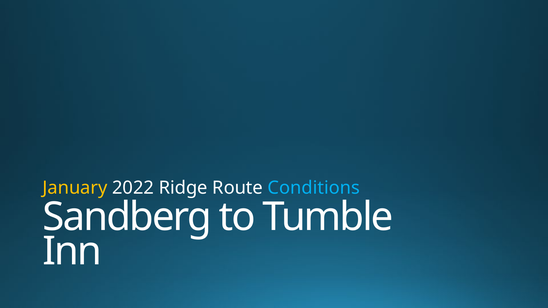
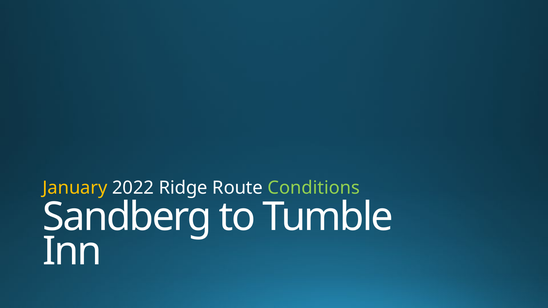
Conditions colour: light blue -> light green
